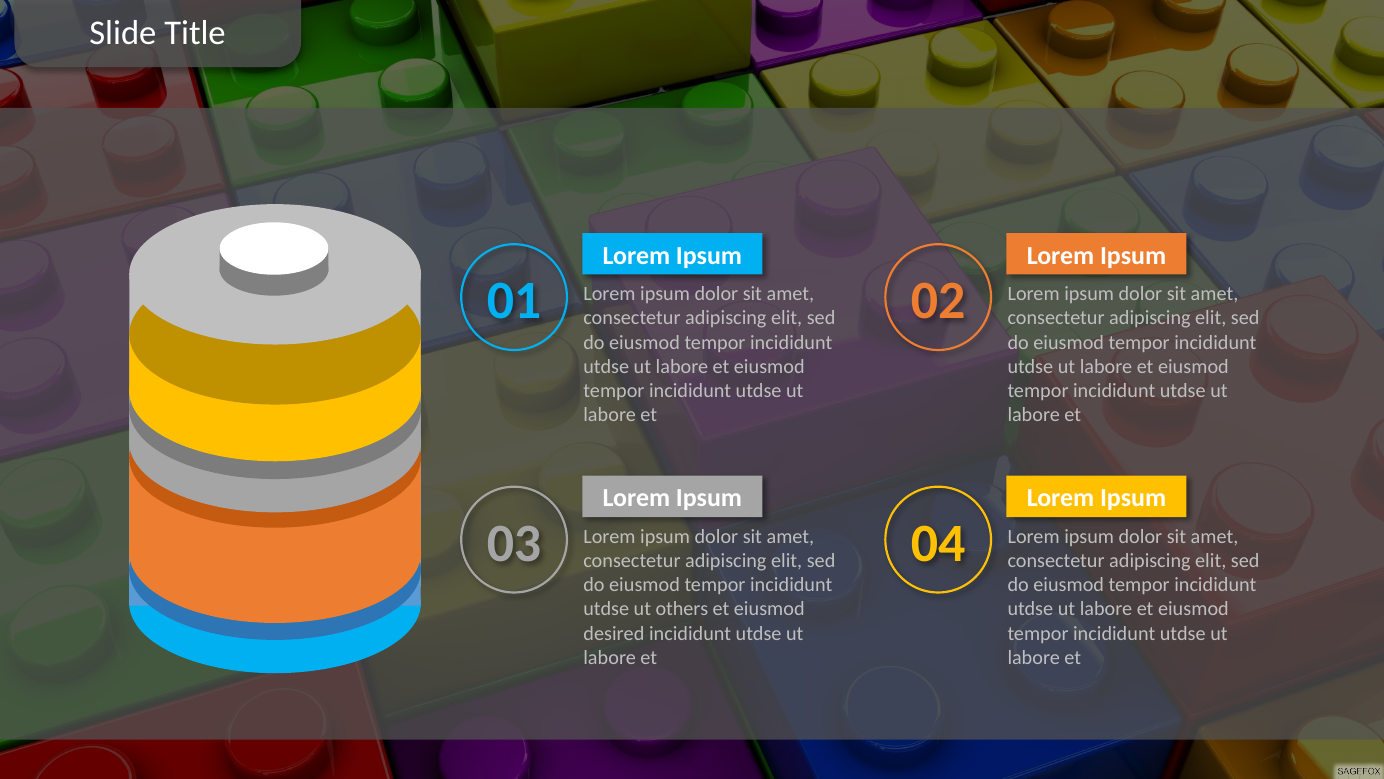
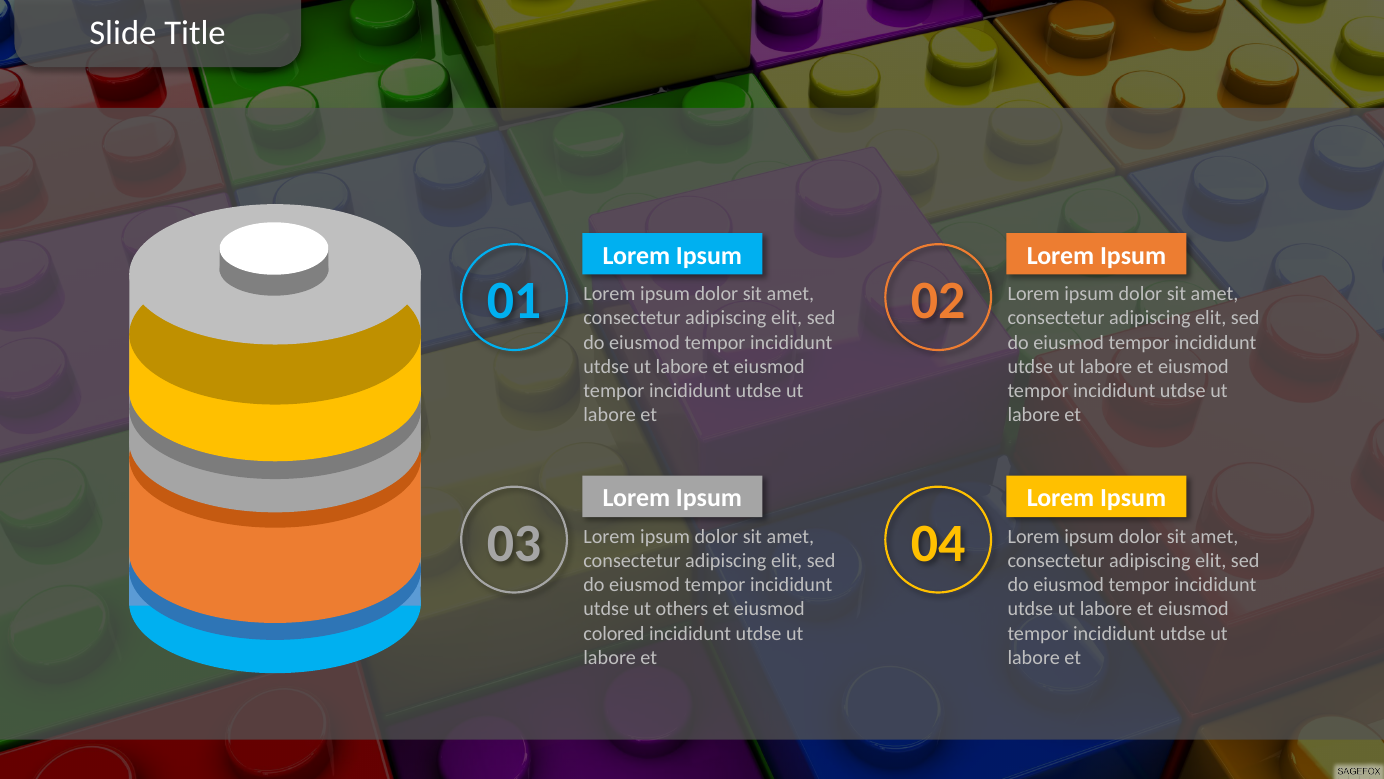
desired: desired -> colored
